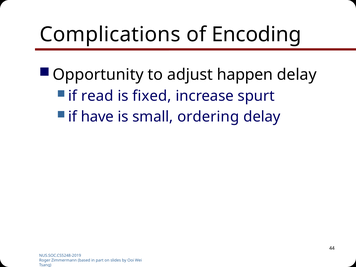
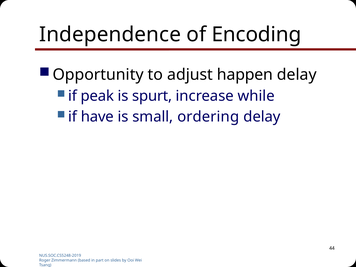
Complications: Complications -> Independence
read: read -> peak
fixed: fixed -> spurt
spurt: spurt -> while
